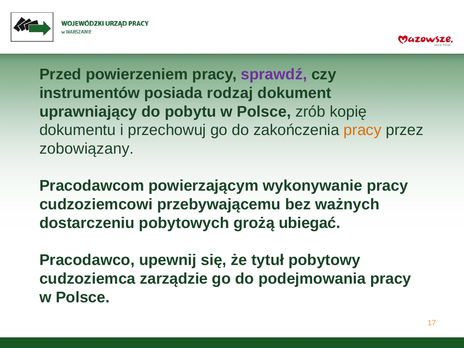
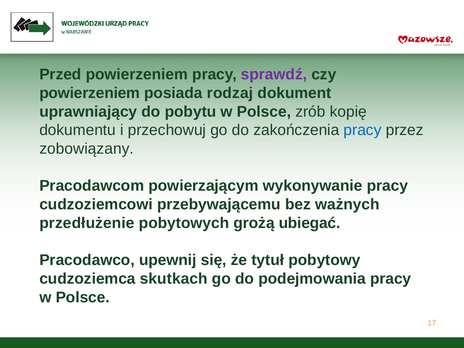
instrumentów at (90, 93): instrumentów -> powierzeniem
pracy at (363, 130) colour: orange -> blue
dostarczeniu: dostarczeniu -> przedłużenie
zarządzie: zarządzie -> skutkach
